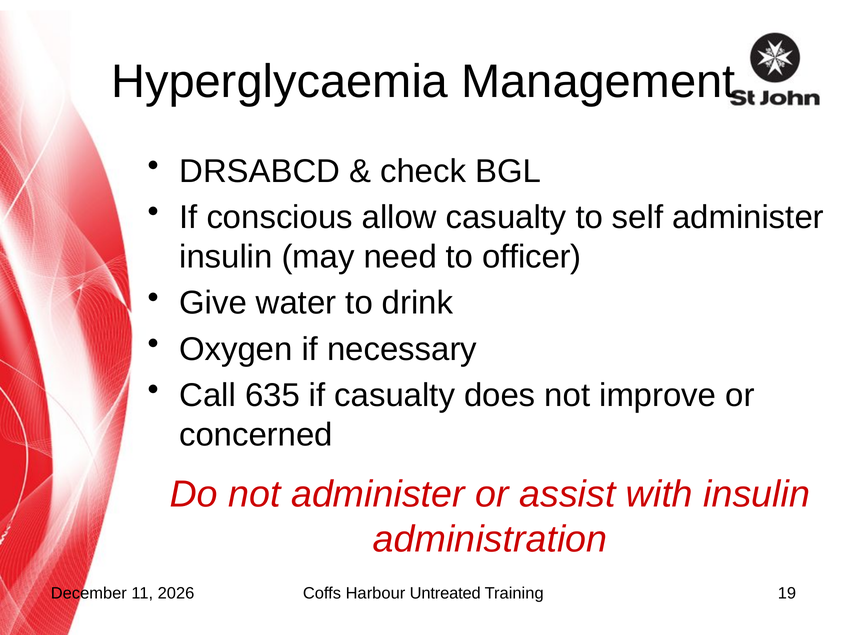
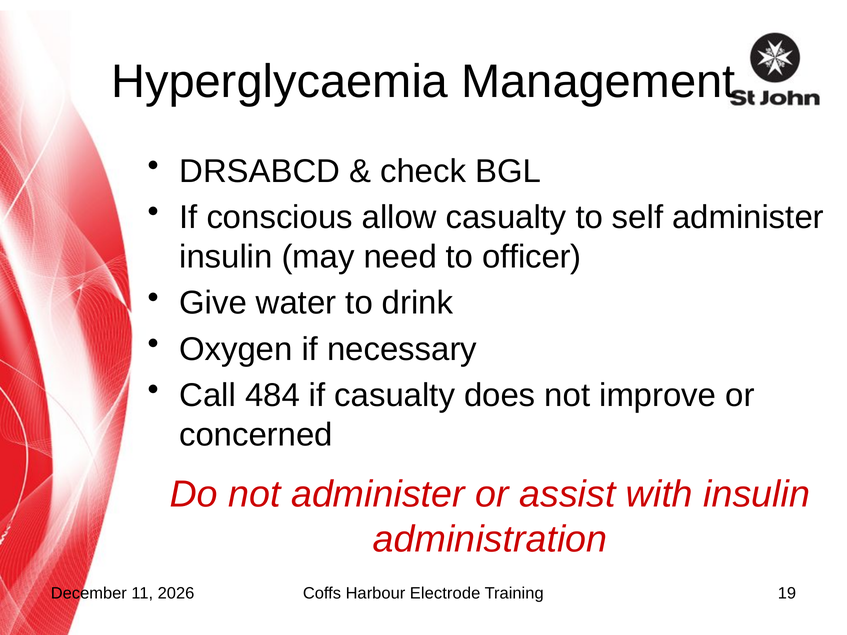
635: 635 -> 484
Untreated: Untreated -> Electrode
